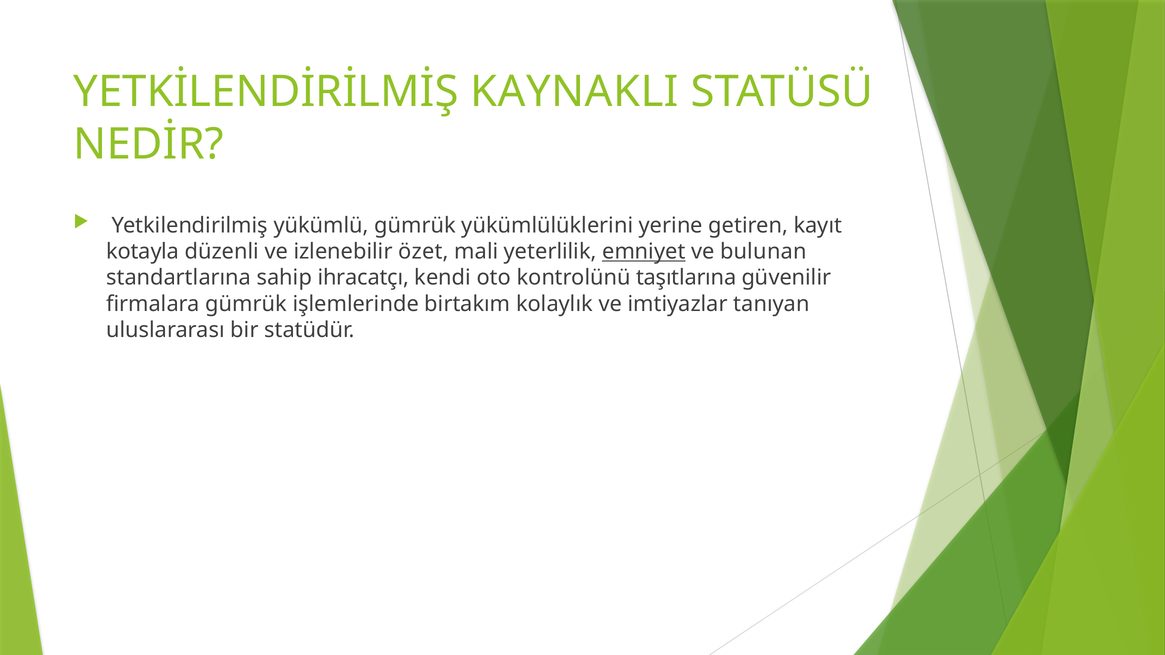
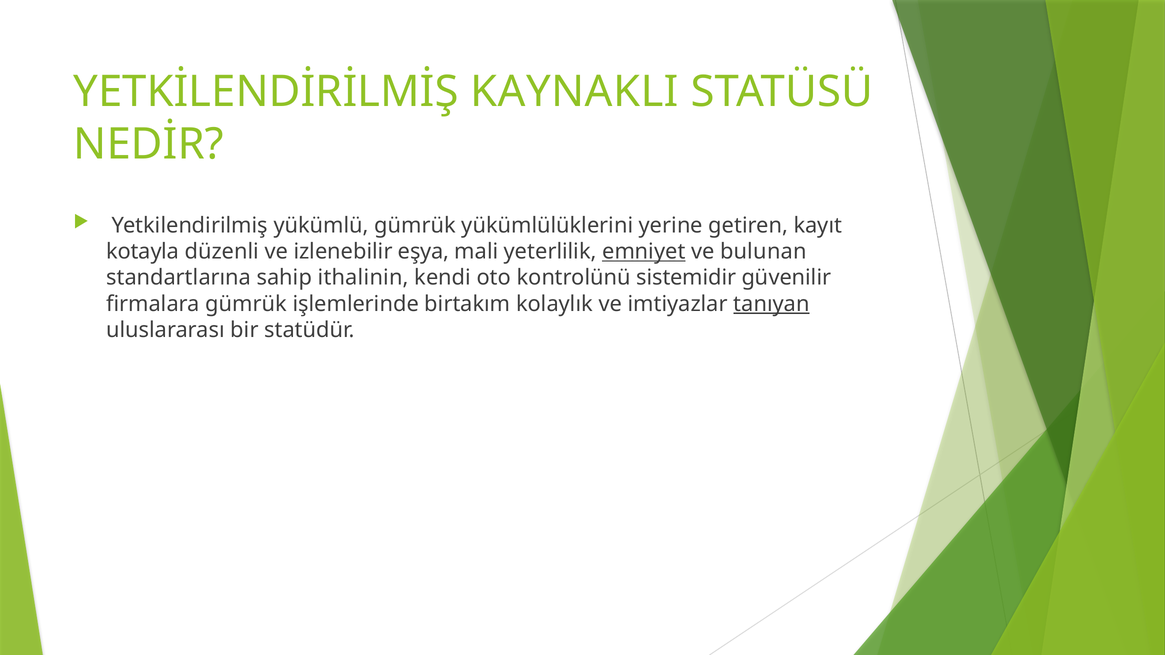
özet: özet -> eşya
ihracatçı: ihracatçı -> ithalinin
taşıtlarına: taşıtlarına -> sistemidir
tanıyan underline: none -> present
